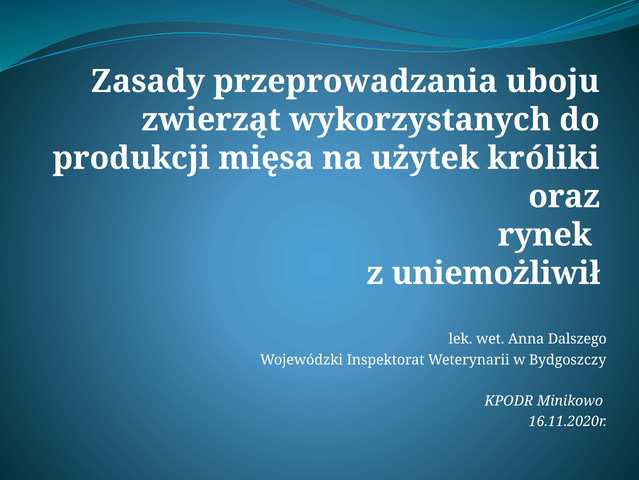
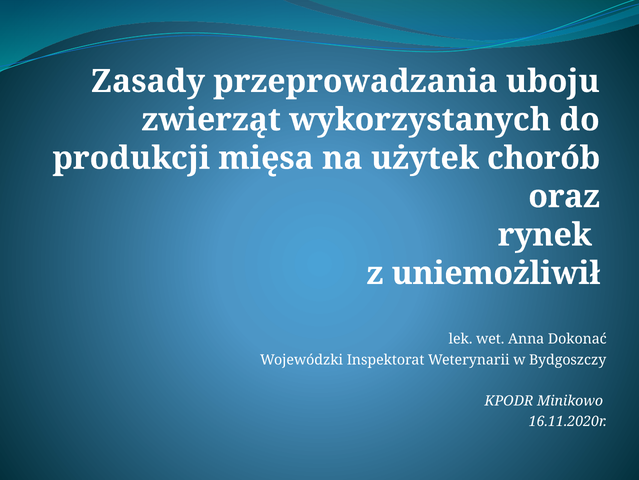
króliki: króliki -> chorób
Dalszego: Dalszego -> Dokonać
